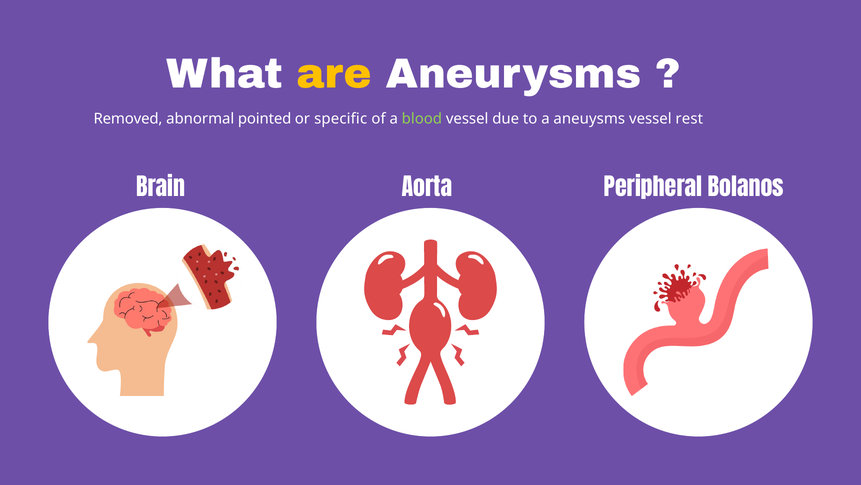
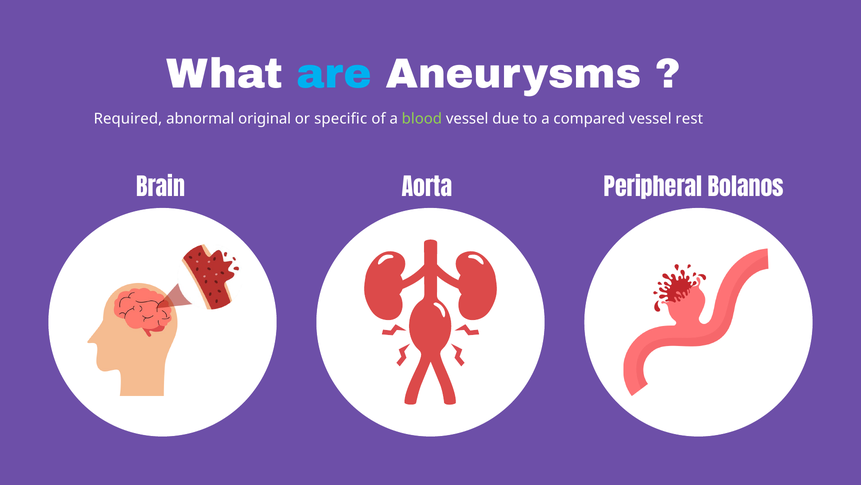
are colour: yellow -> light blue
Removed: Removed -> Required
pointed: pointed -> original
aneuysms: aneuysms -> compared
